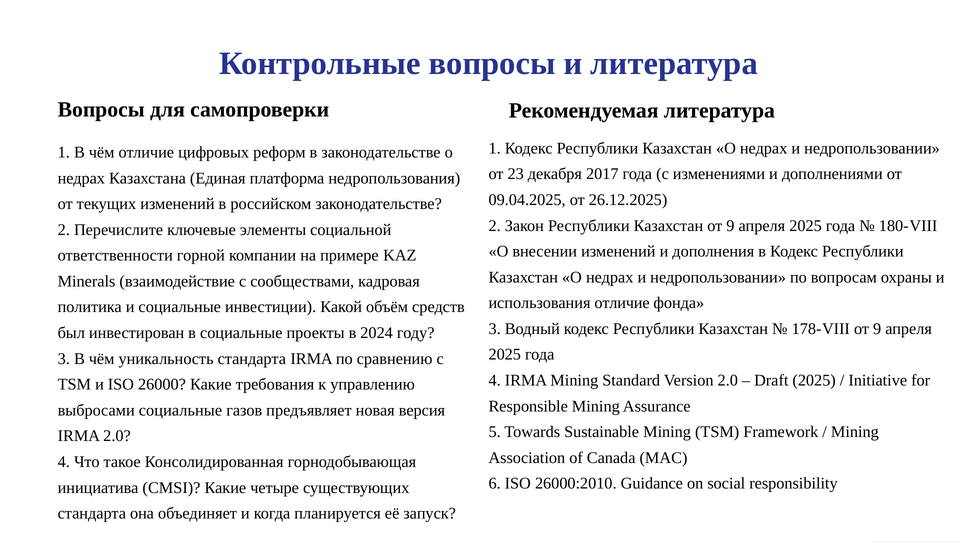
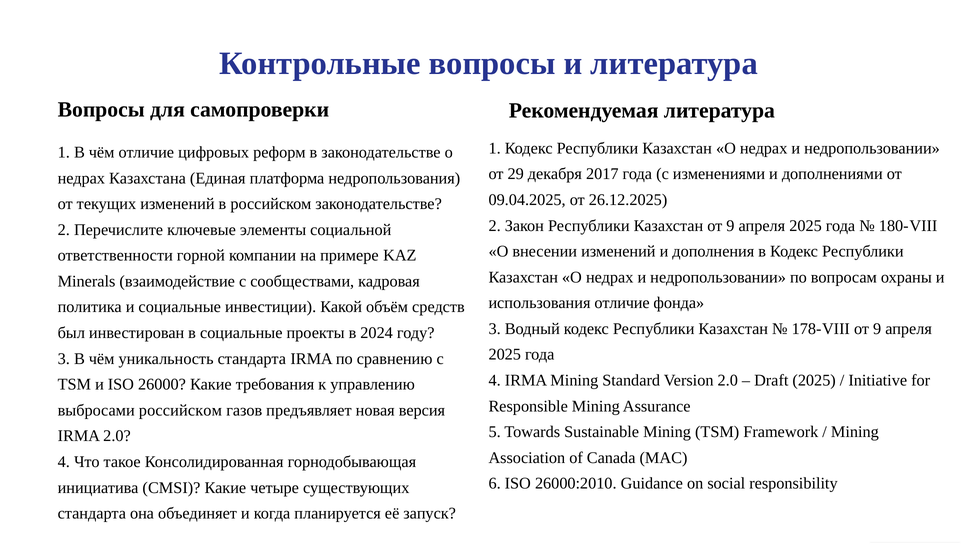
23: 23 -> 29
выбросами социальные: социальные -> российском
